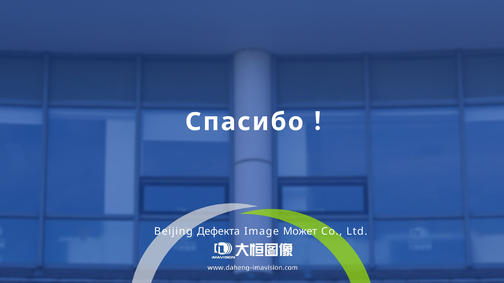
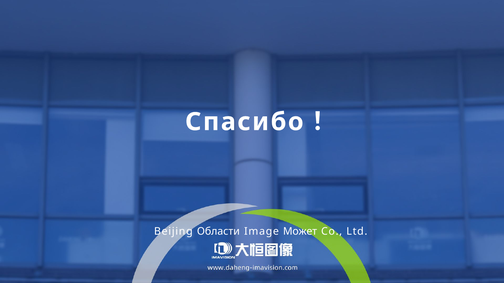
Дефекта: Дефекта -> Области
